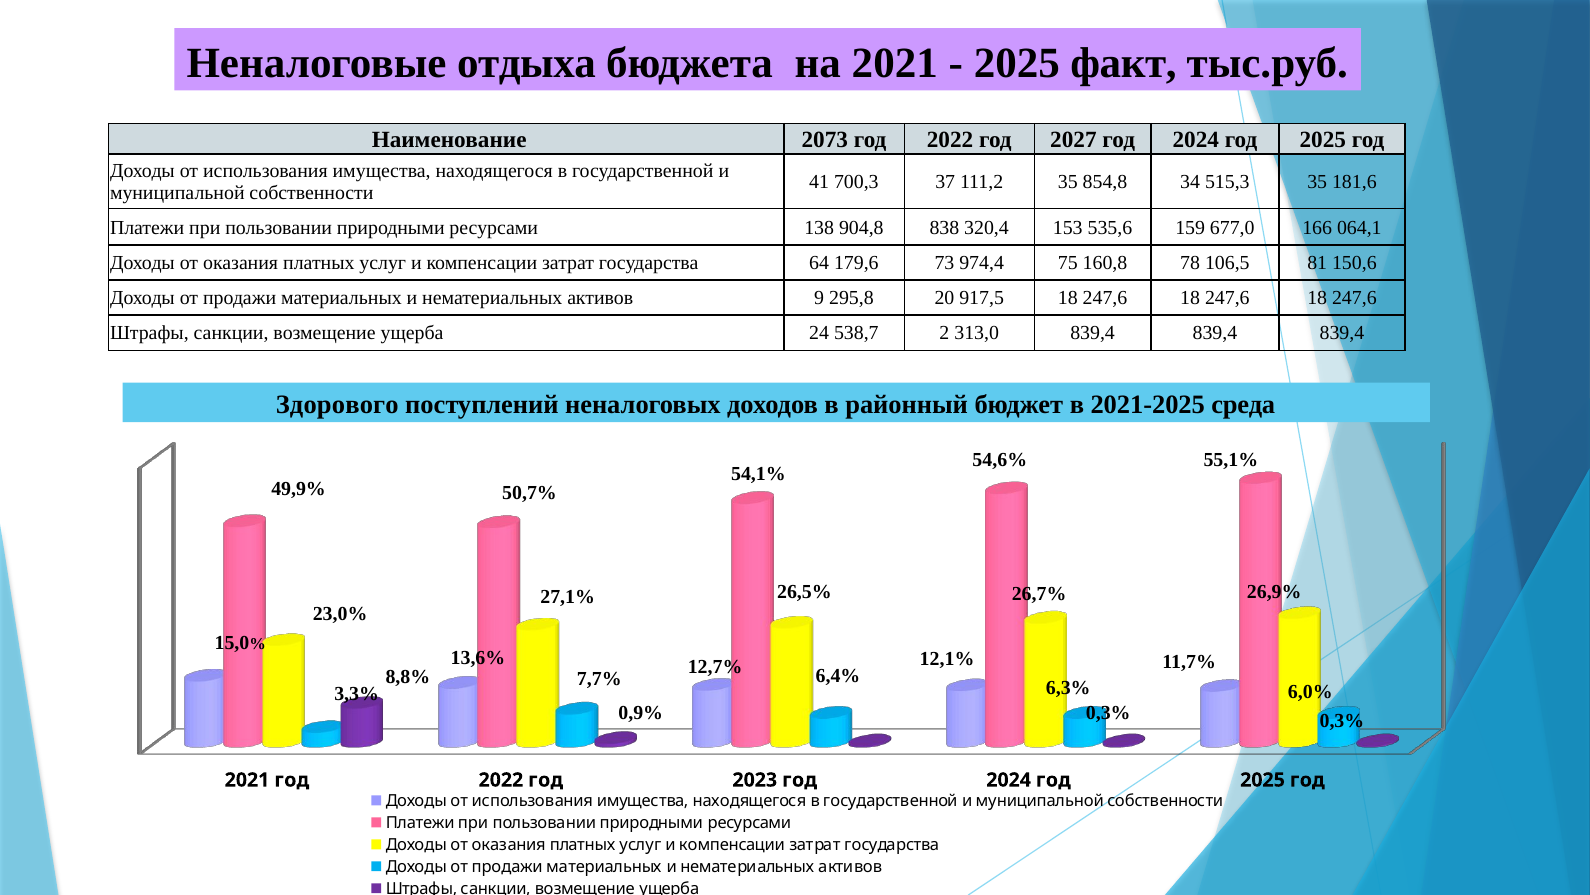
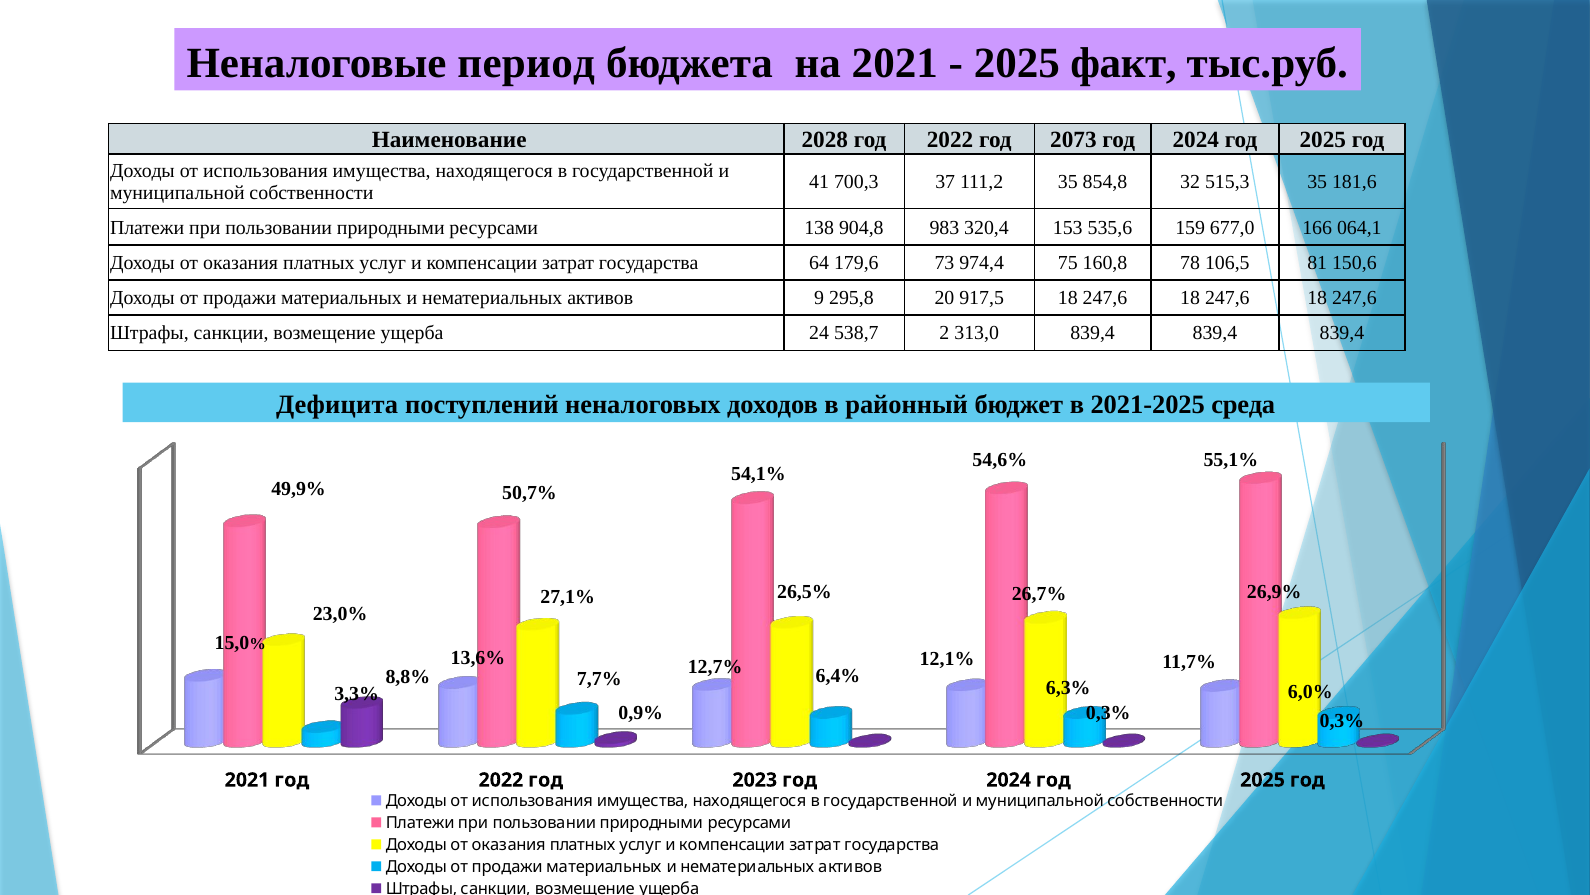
отдыха: отдыха -> период
2073: 2073 -> 2028
2027: 2027 -> 2073
34: 34 -> 32
838: 838 -> 983
Здорового: Здорового -> Дефицита
